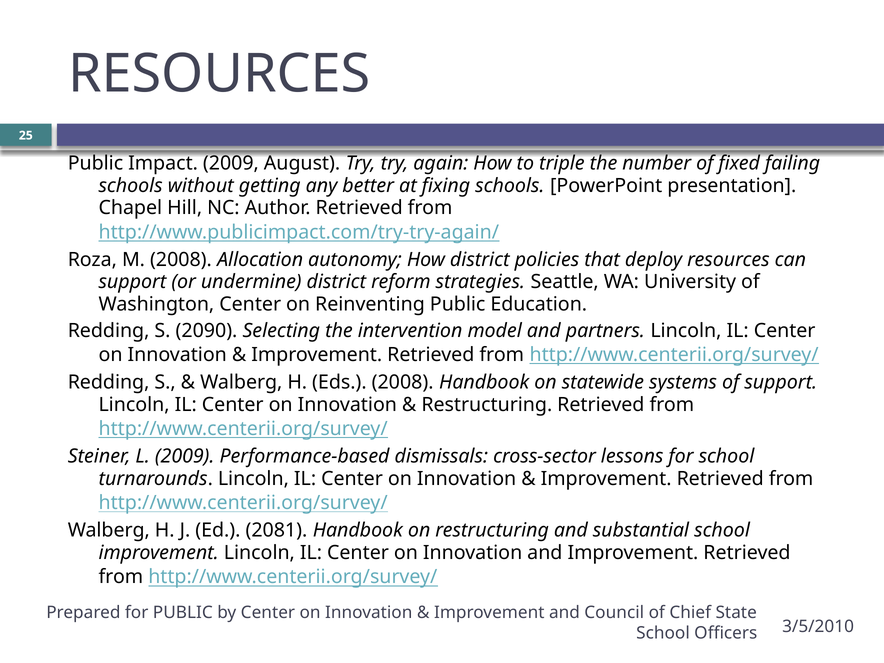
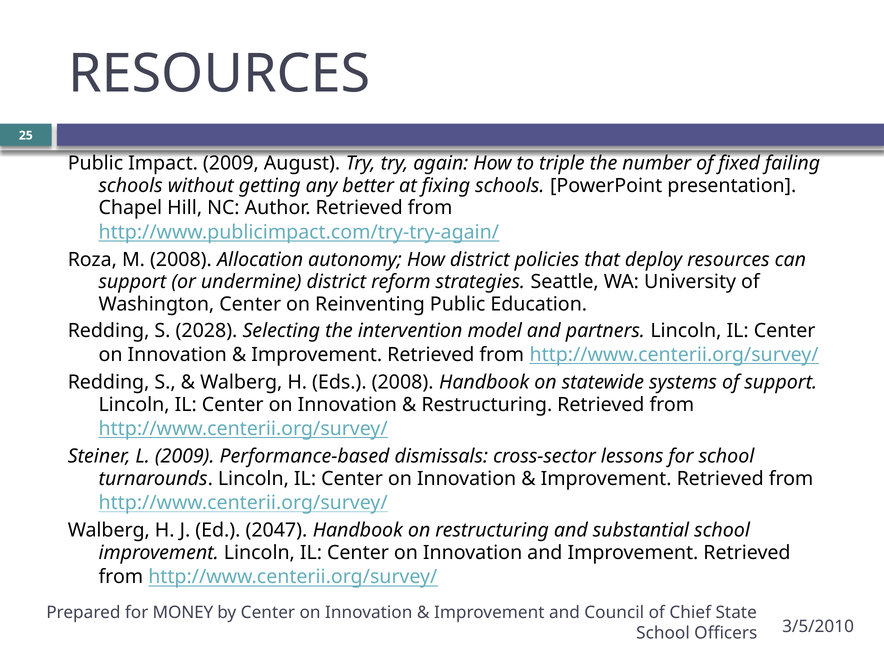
2090: 2090 -> 2028
2081: 2081 -> 2047
for PUBLIC: PUBLIC -> MONEY
